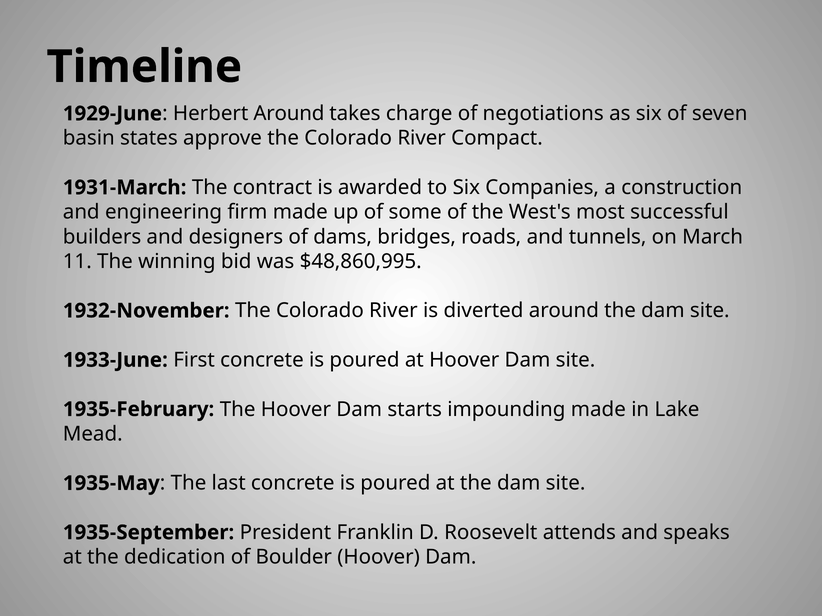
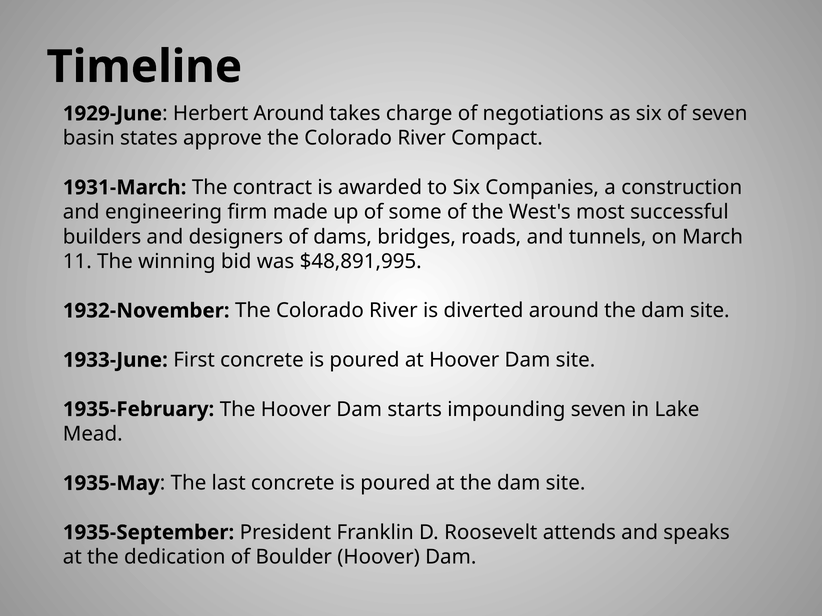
$48,860,995: $48,860,995 -> $48,891,995
impounding made: made -> seven
